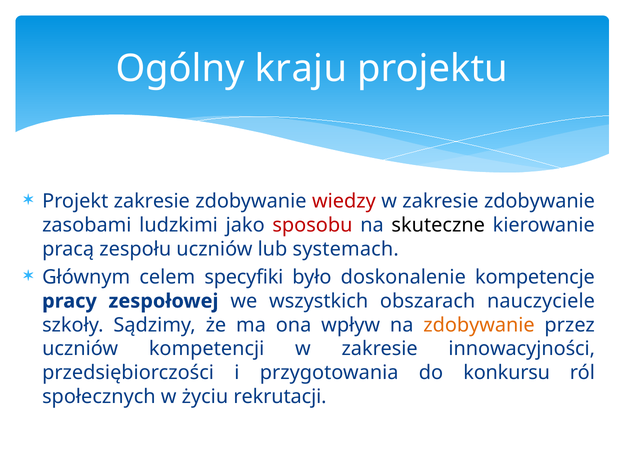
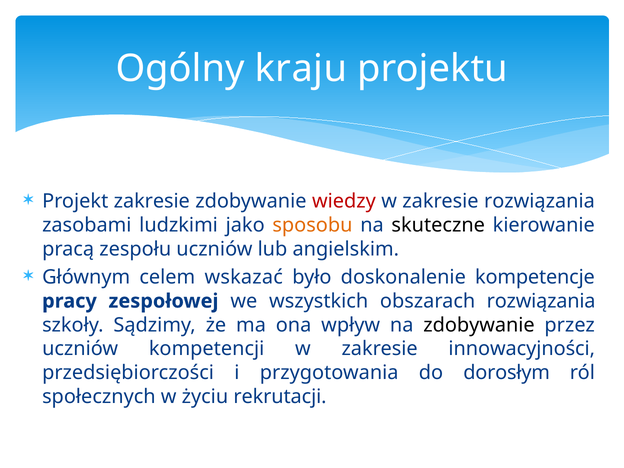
w zakresie zdobywanie: zdobywanie -> rozwiązania
sposobu colour: red -> orange
systemach: systemach -> angielskim
specyfiki: specyfiki -> wskazać
obszarach nauczyciele: nauczyciele -> rozwiązania
zdobywanie at (479, 325) colour: orange -> black
konkursu: konkursu -> dorosłym
